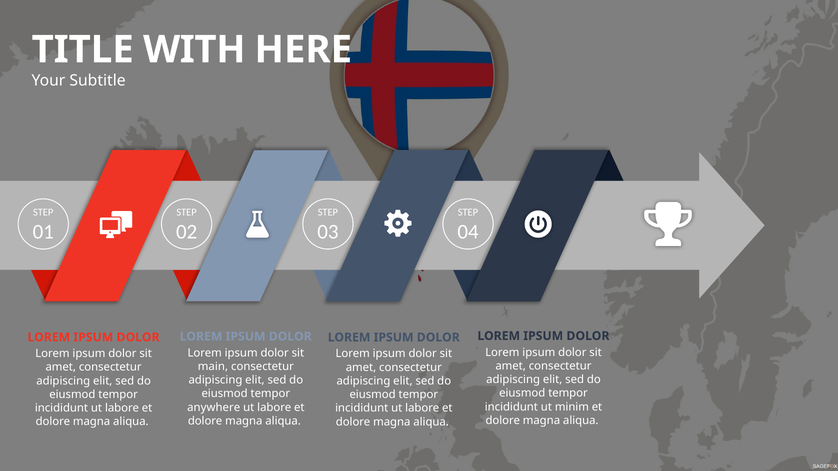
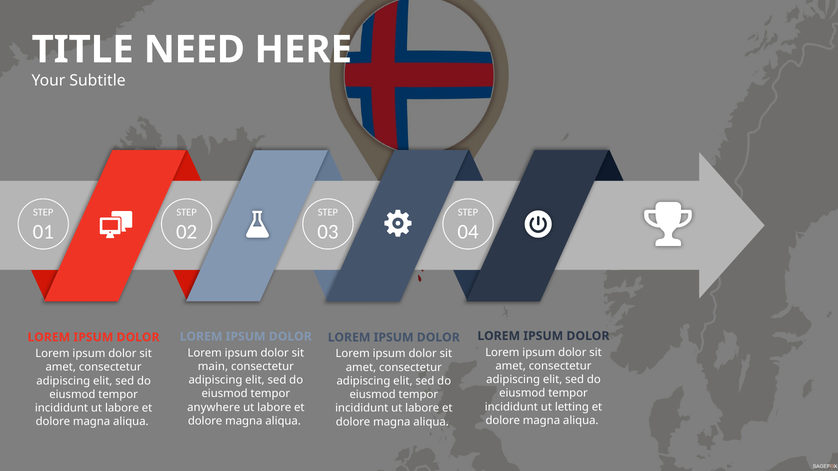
WITH: WITH -> NEED
minim: minim -> letting
